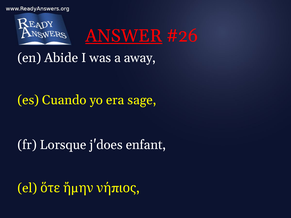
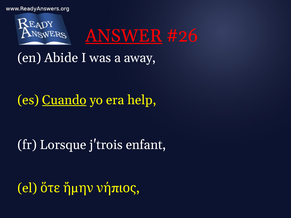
Cuando underline: none -> present
sage: sage -> help
j'does: j'does -> j'trois
